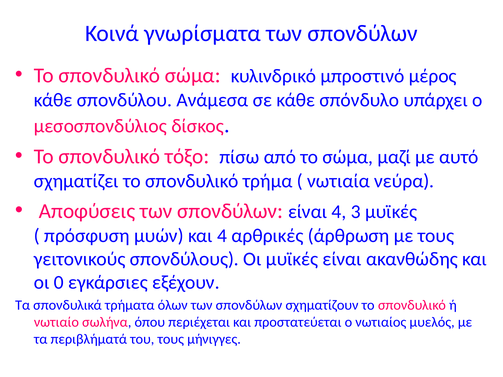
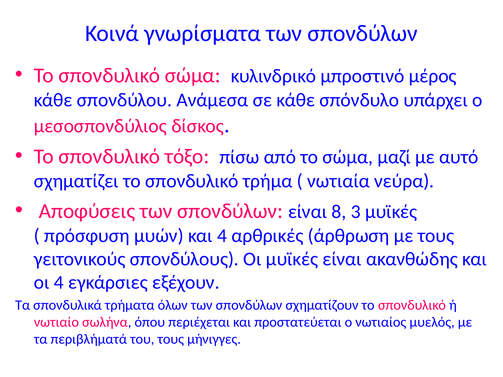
είναι 4: 4 -> 8
οι 0: 0 -> 4
